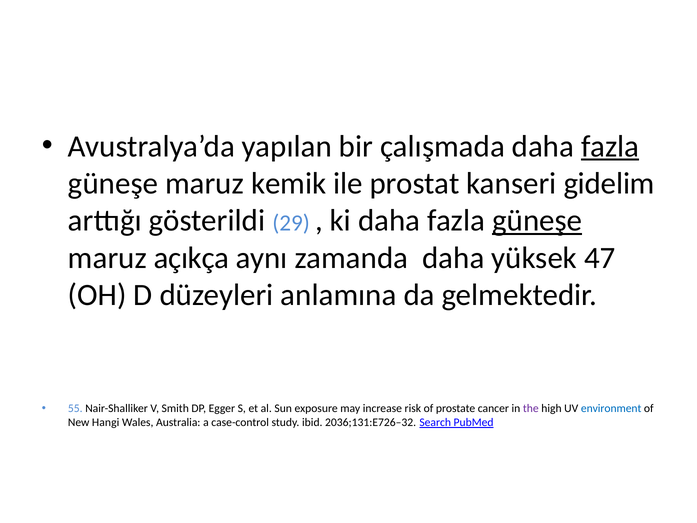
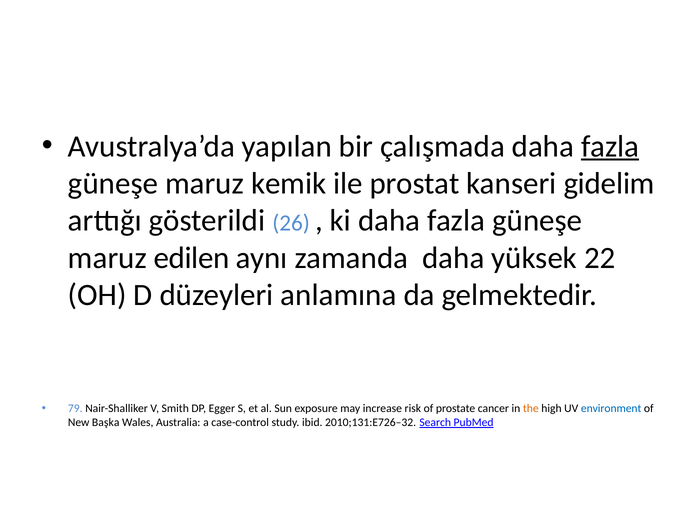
29: 29 -> 26
güneşe at (537, 221) underline: present -> none
açıkça: açıkça -> edilen
47: 47 -> 22
55: 55 -> 79
the colour: purple -> orange
Hangi: Hangi -> Başka
2036;131:E726–32: 2036;131:E726–32 -> 2010;131:E726–32
